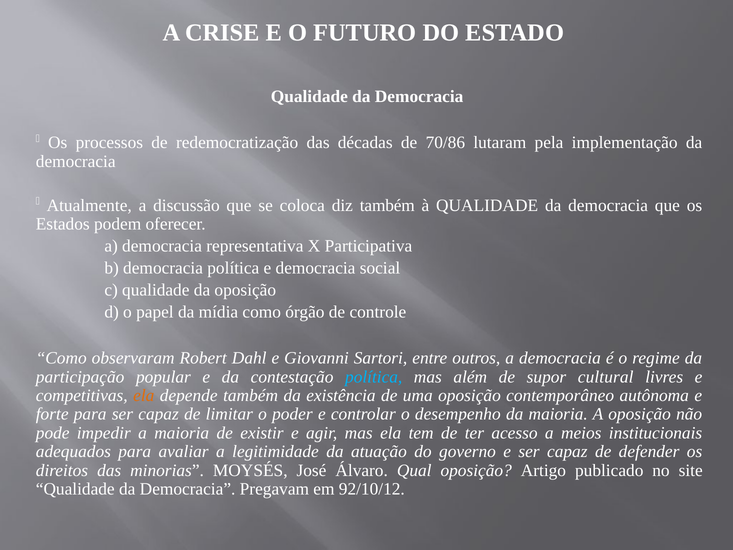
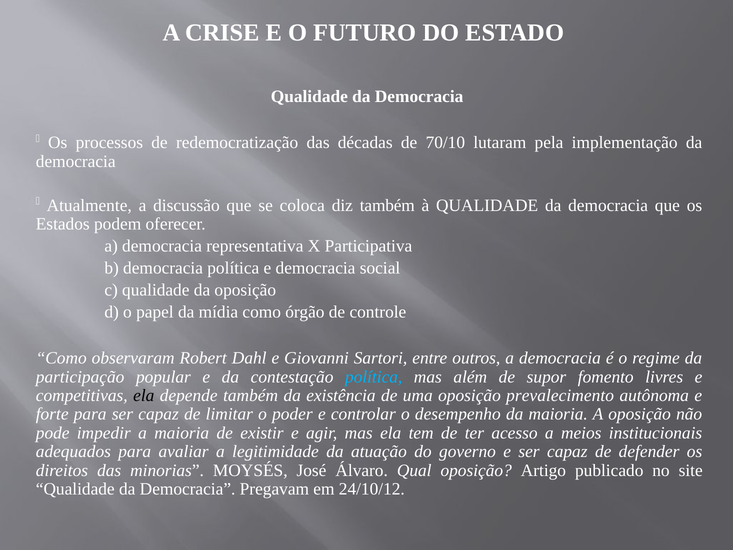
70/86: 70/86 -> 70/10
cultural: cultural -> fomento
ela at (144, 395) colour: orange -> black
contemporâneo: contemporâneo -> prevalecimento
92/10/12: 92/10/12 -> 24/10/12
